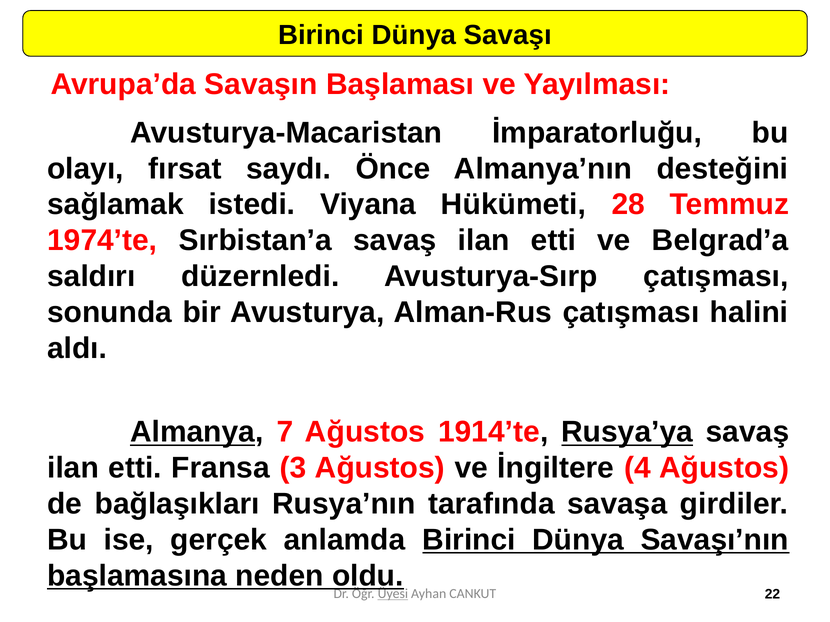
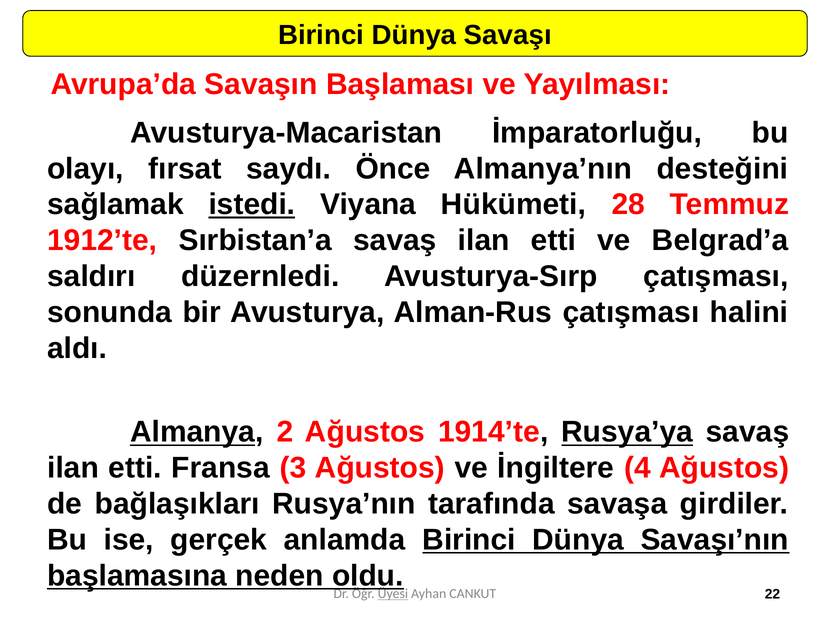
istedi underline: none -> present
1974’te: 1974’te -> 1912’te
7: 7 -> 2
